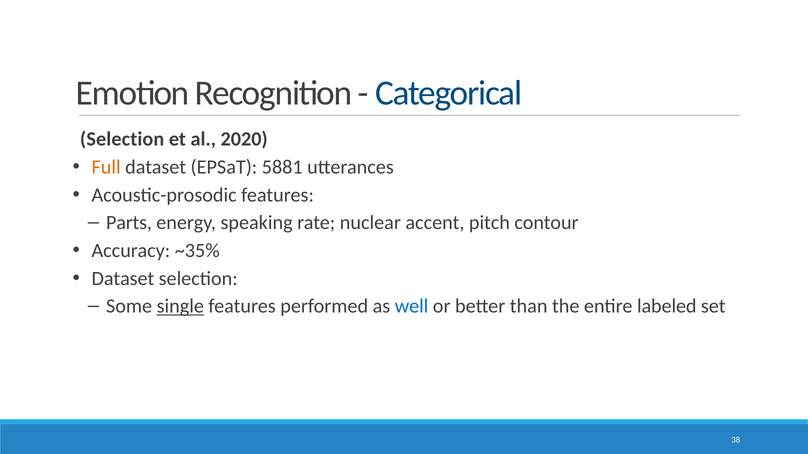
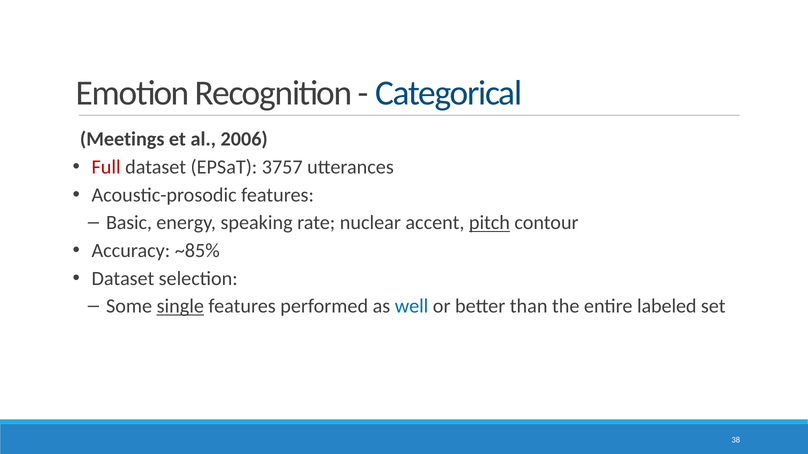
Selection at (122, 139): Selection -> Meetings
2020: 2020 -> 2006
Full colour: orange -> red
5881: 5881 -> 3757
Parts: Parts -> Basic
pitch underline: none -> present
~35%: ~35% -> ~85%
